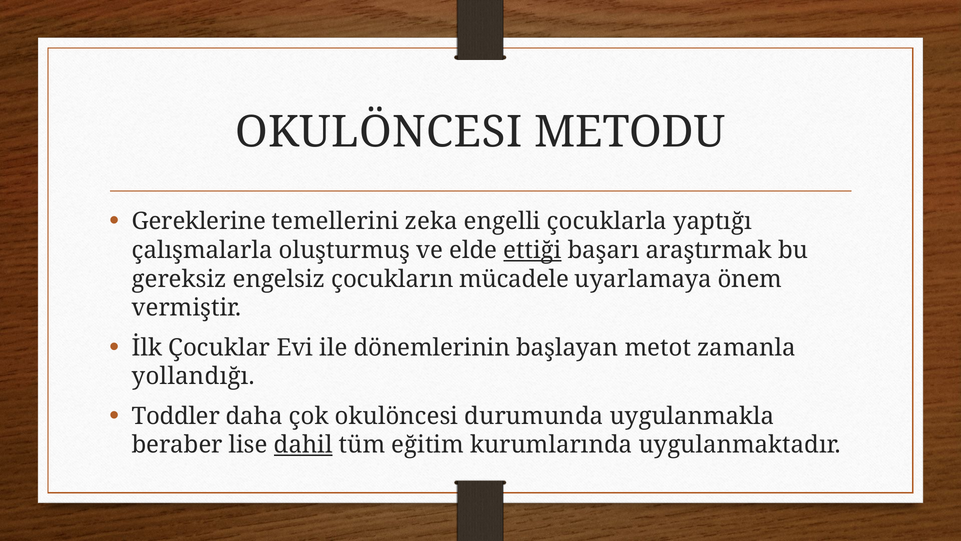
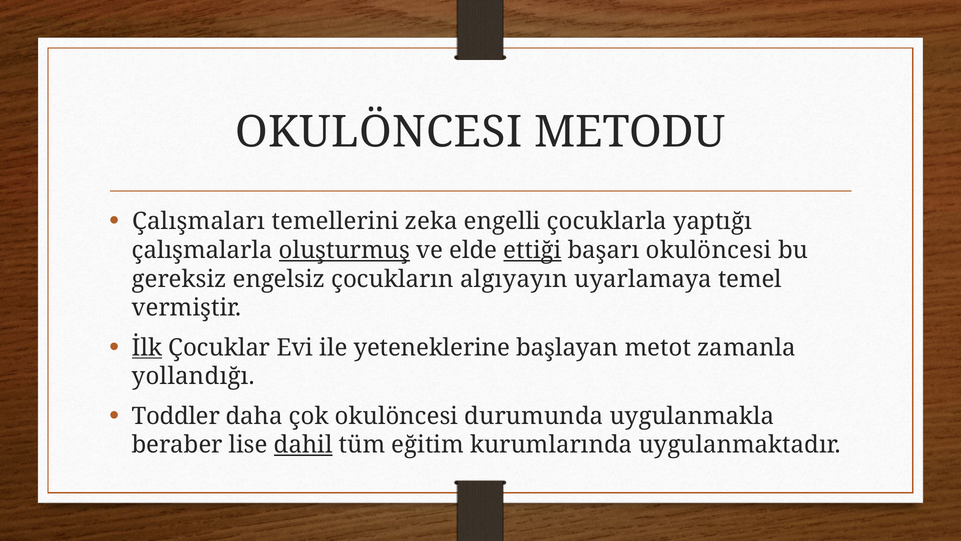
Gereklerine: Gereklerine -> Çalışmaları
oluşturmuş underline: none -> present
başarı araştırmak: araştırmak -> okulöncesi
mücadele: mücadele -> algıyayın
önem: önem -> temel
İlk underline: none -> present
dönemlerinin: dönemlerinin -> yeteneklerine
